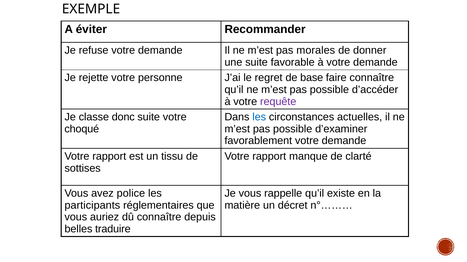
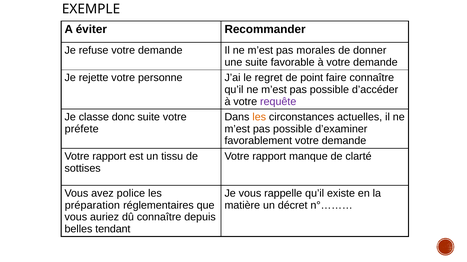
base: base -> point
les at (259, 117) colour: blue -> orange
choqué: choqué -> préfete
participants: participants -> préparation
traduire: traduire -> tendant
